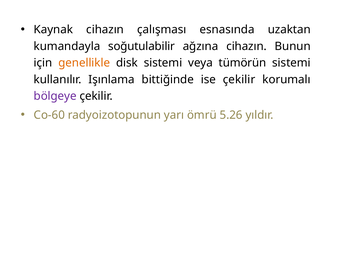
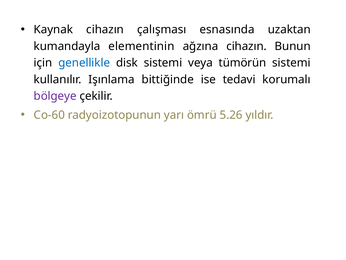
soğutulabilir: soğutulabilir -> elementinin
genellikle colour: orange -> blue
ise çekilir: çekilir -> tedavi
